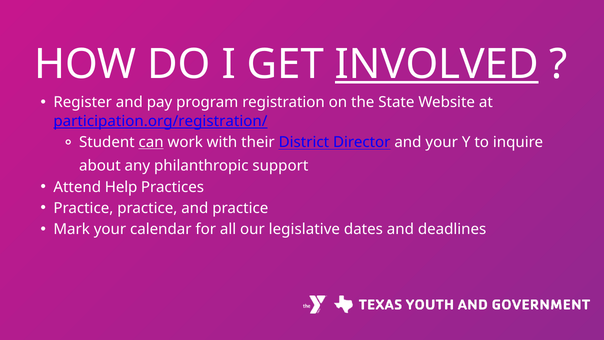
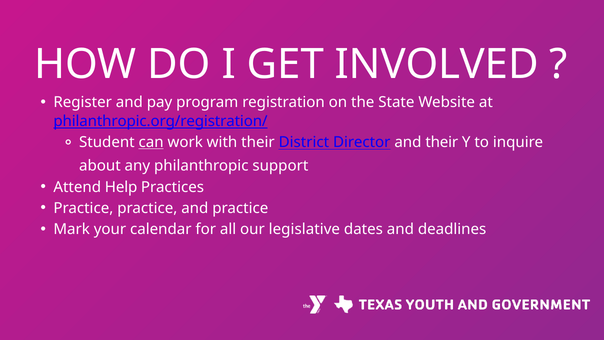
INVOLVED underline: present -> none
participation.org/registration/: participation.org/registration/ -> philanthropic.org/registration/
and your: your -> their
